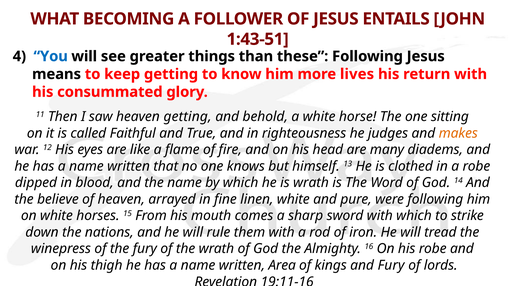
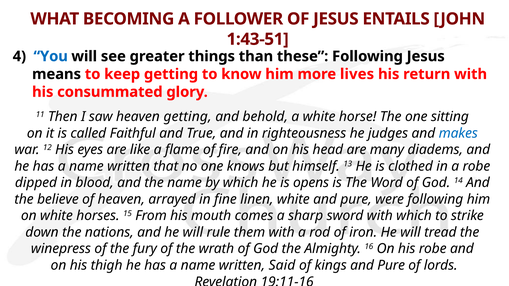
makes colour: orange -> blue
is wrath: wrath -> opens
Area: Area -> Said
kings and Fury: Fury -> Pure
